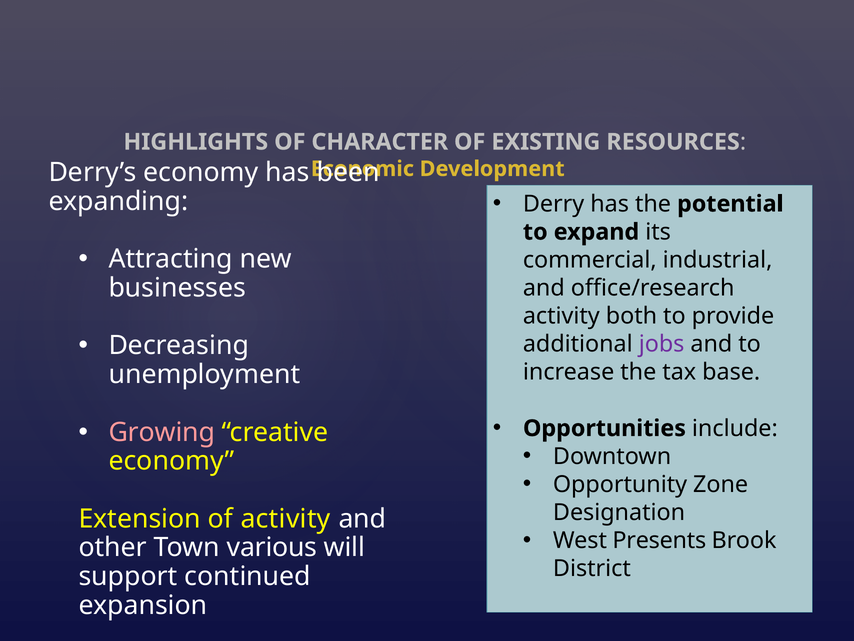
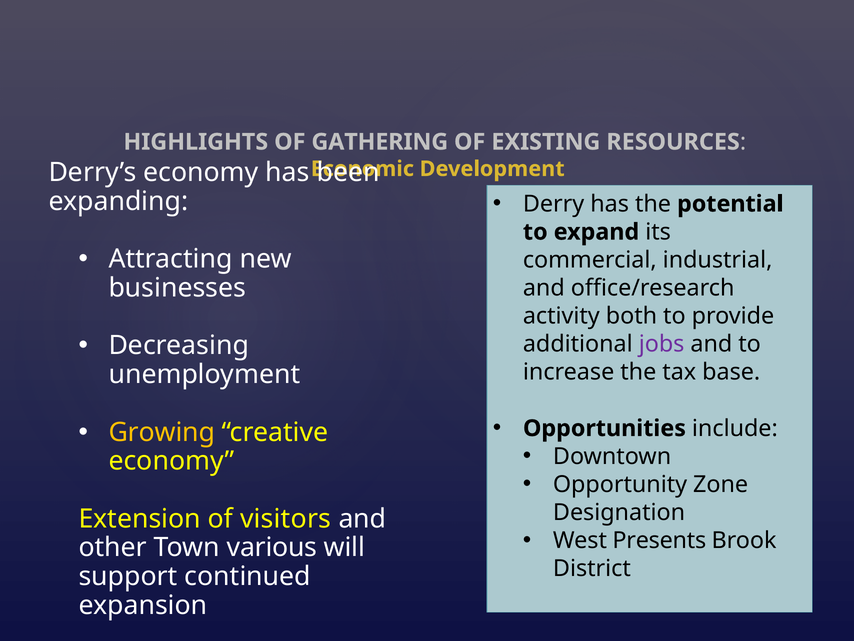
CHARACTER: CHARACTER -> GATHERING
Growing colour: pink -> yellow
of activity: activity -> visitors
